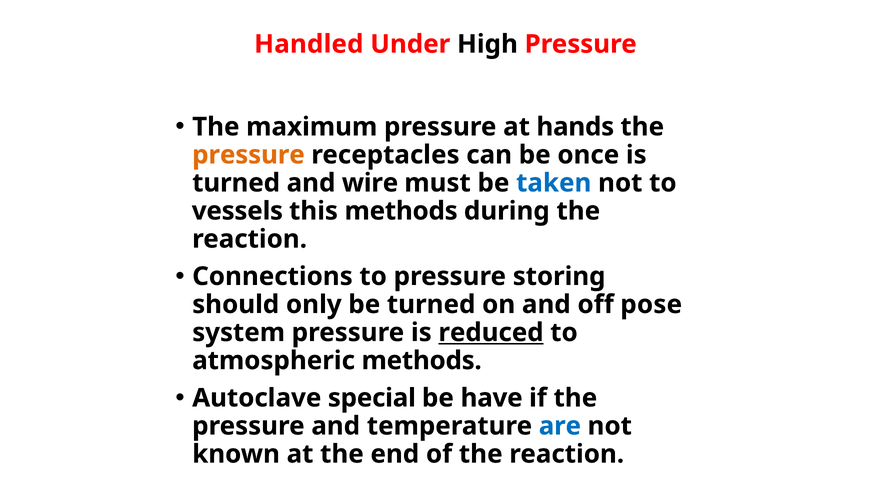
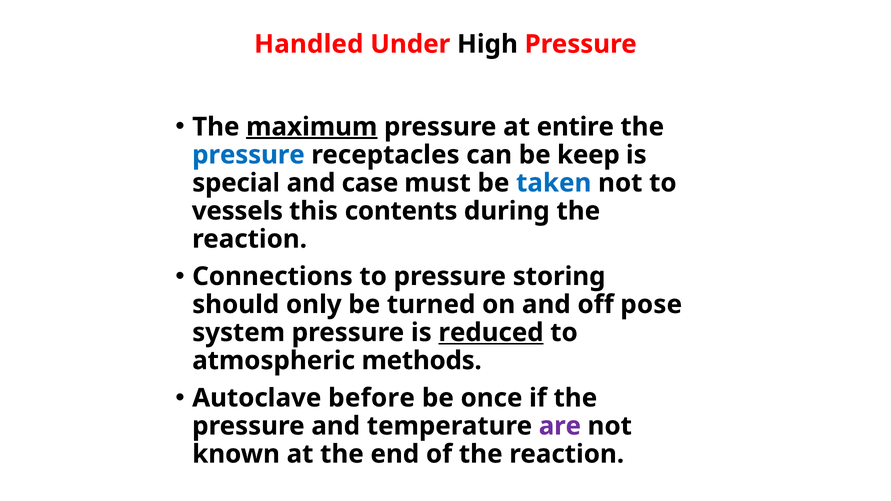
maximum underline: none -> present
hands: hands -> entire
pressure at (248, 155) colour: orange -> blue
once: once -> keep
turned at (236, 183): turned -> special
wire: wire -> case
this methods: methods -> contents
special: special -> before
have: have -> once
are colour: blue -> purple
